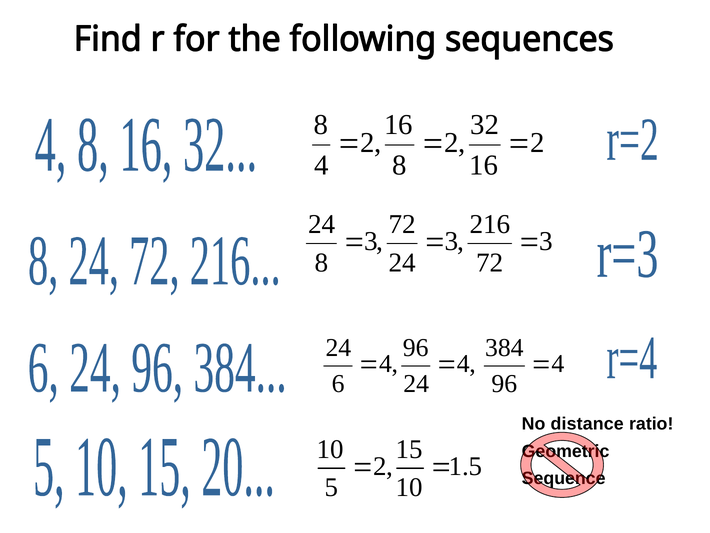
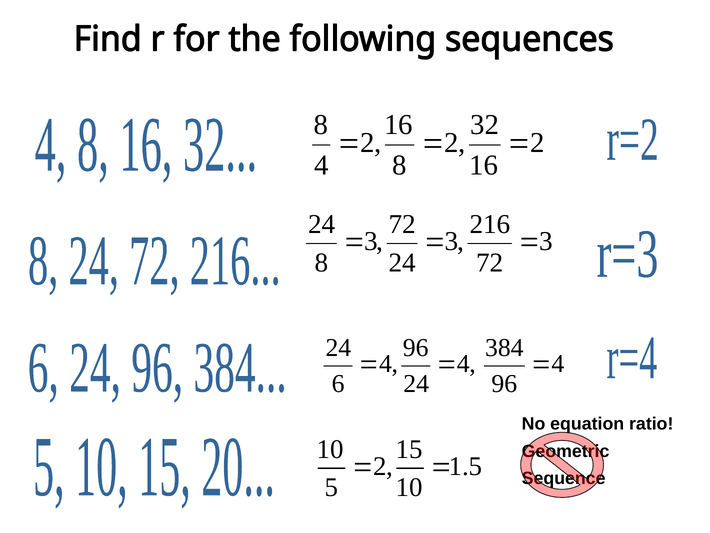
distance: distance -> equation
